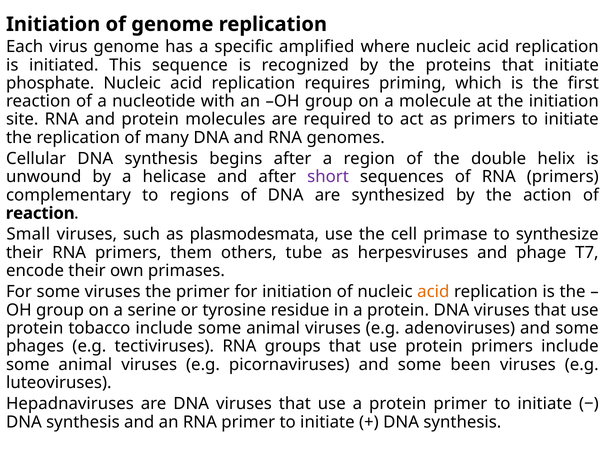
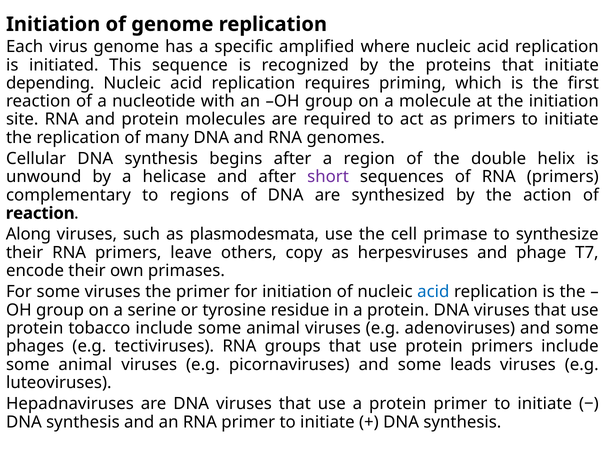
phosphate: phosphate -> depending
Small: Small -> Along
them: them -> leave
tube: tube -> copy
acid at (433, 292) colour: orange -> blue
been: been -> leads
